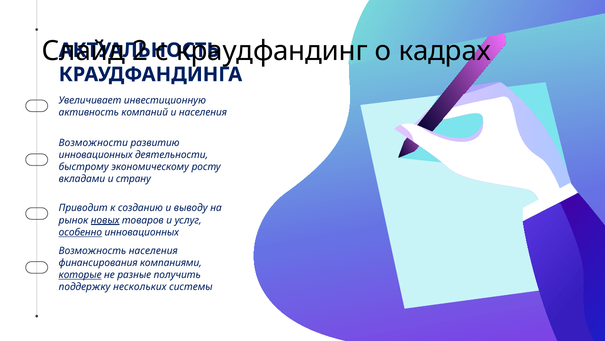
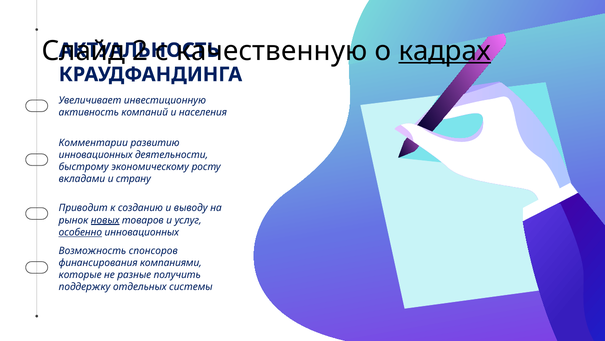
краудфандинг: краудфандинг -> качественную
кадрах underline: none -> present
Возможности: Возможности -> Комментарии
Возможность населения: населения -> спонсоров
которые underline: present -> none
нескольких: нескольких -> отдельных
